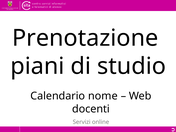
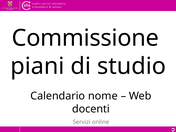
Prenotazione: Prenotazione -> Commissione
